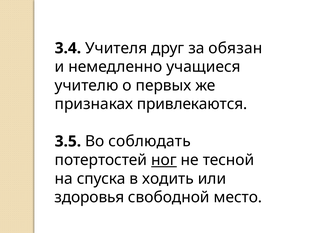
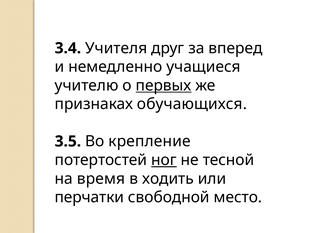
обязан: обязан -> вперед
первых underline: none -> present
привлекаются: привлекаются -> обучающихся
соблюдать: соблюдать -> крепление
спуска: спуска -> время
здоровья: здоровья -> перчатки
